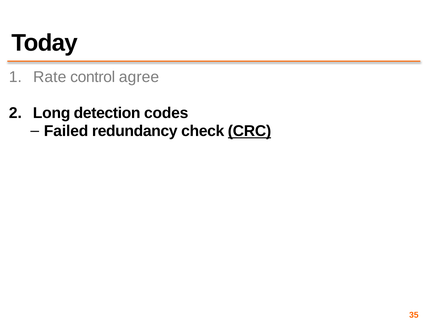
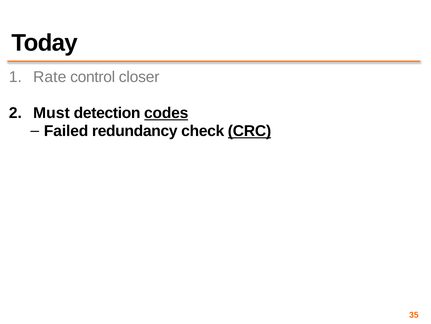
agree: agree -> closer
Long: Long -> Must
codes underline: none -> present
